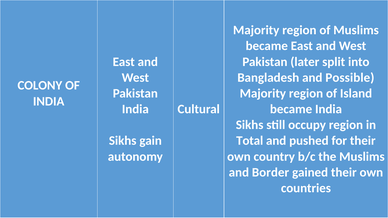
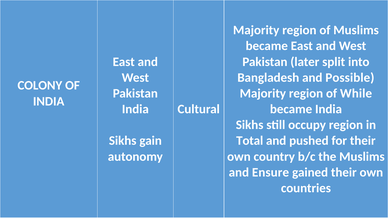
Island: Island -> While
Border: Border -> Ensure
